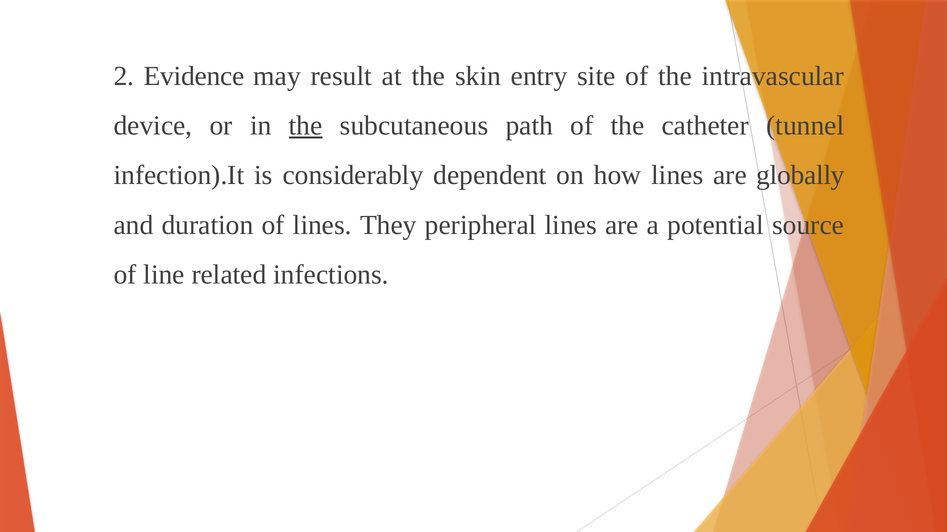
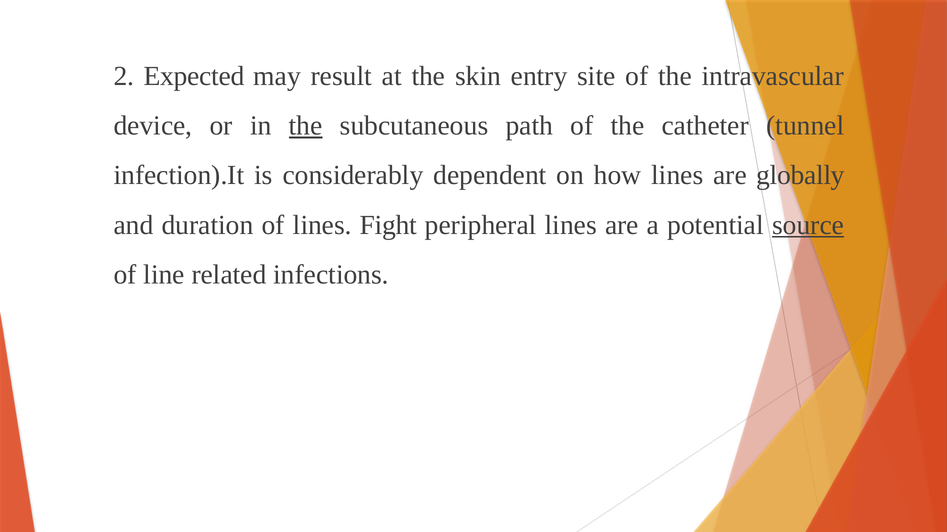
Evidence: Evidence -> Expected
They: They -> Fight
source underline: none -> present
